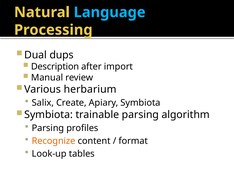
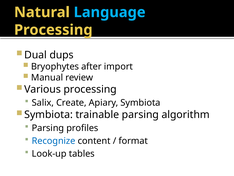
Description: Description -> Bryophytes
Various herbarium: herbarium -> processing
Recognize colour: orange -> blue
